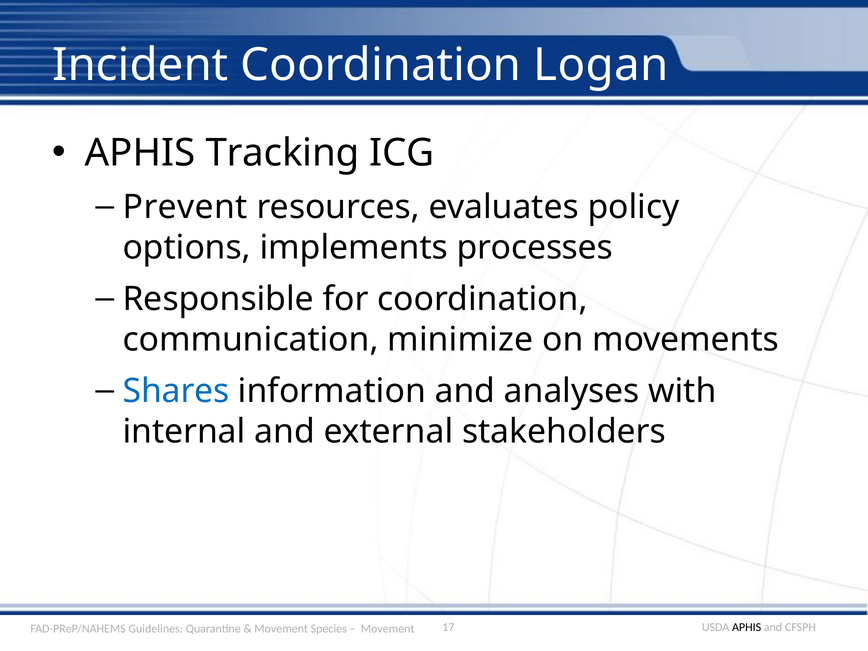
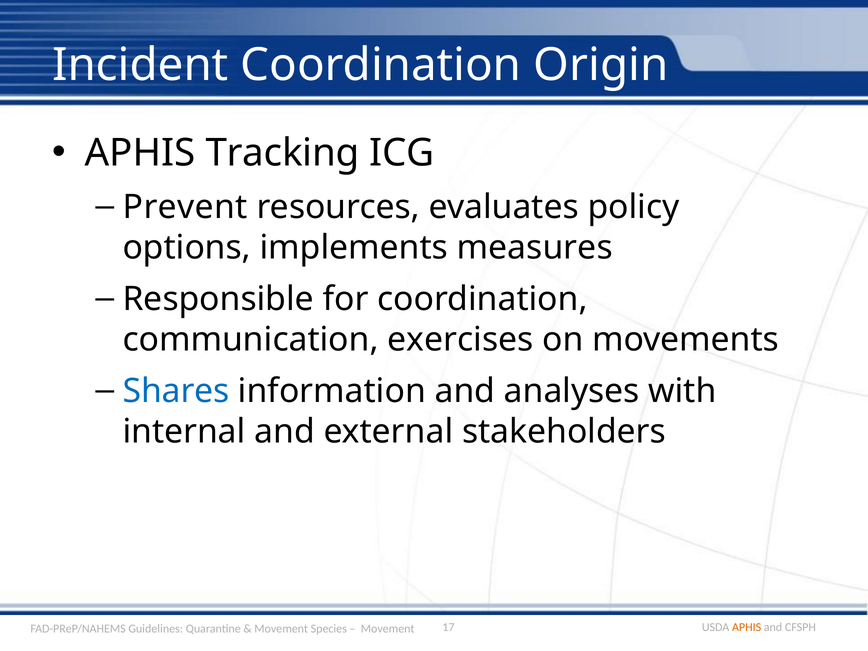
Logan: Logan -> Origin
processes: processes -> measures
minimize: minimize -> exercises
APHIS at (747, 627) colour: black -> orange
